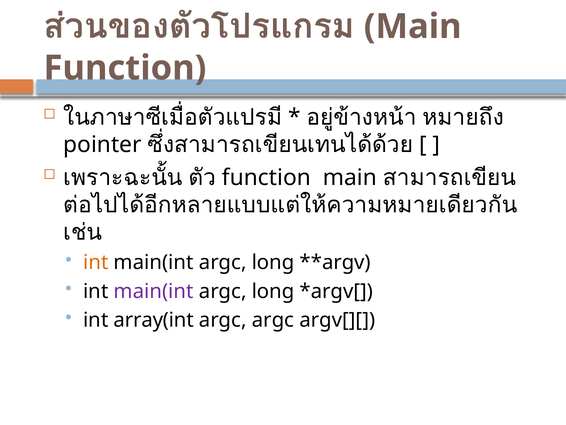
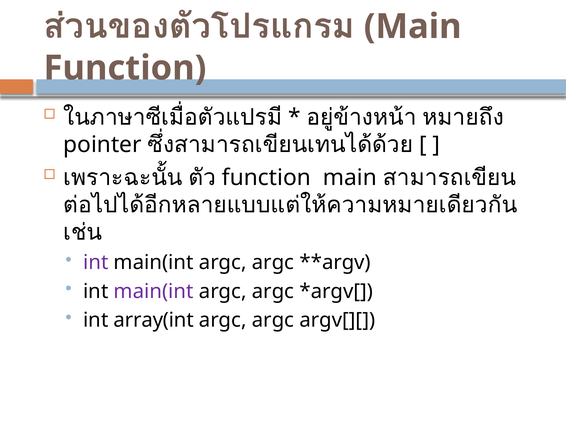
int at (96, 262) colour: orange -> purple
long at (273, 262): long -> argc
long at (273, 291): long -> argc
